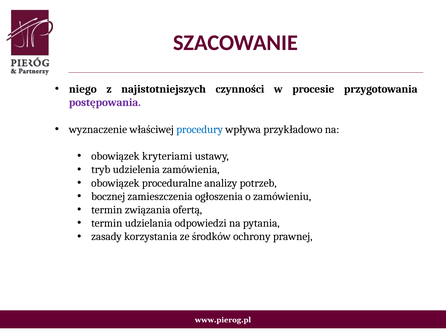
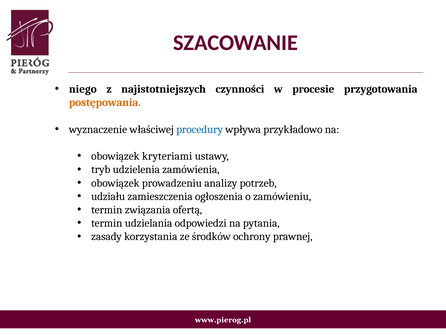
postępowania colour: purple -> orange
proceduralne: proceduralne -> prowadzeniu
bocznej: bocznej -> udziału
